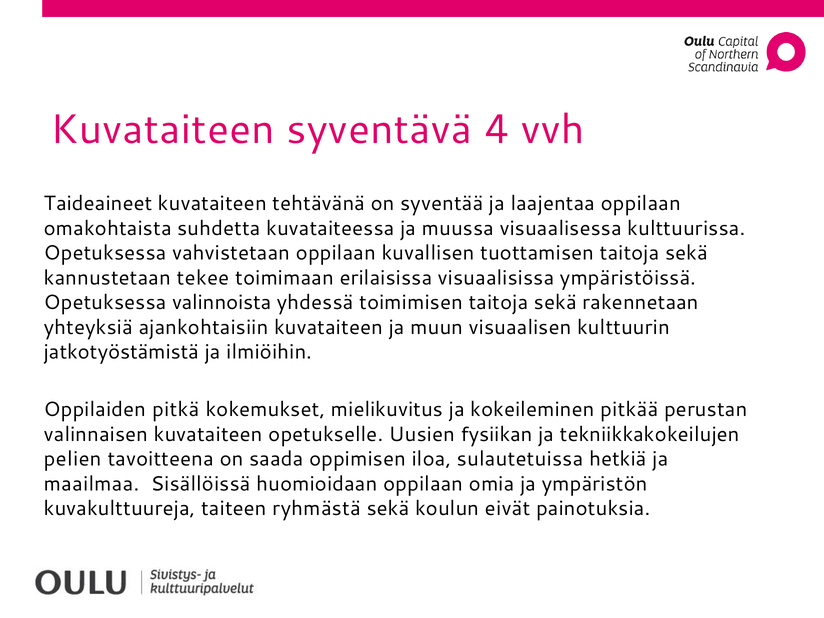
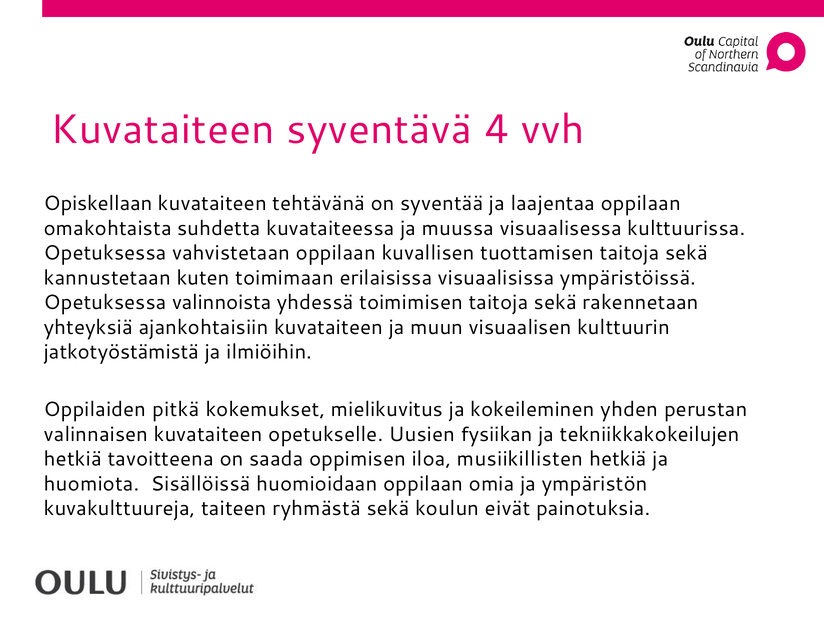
Taideaineet: Taideaineet -> Opiskellaan
tekee: tekee -> kuten
pitkää: pitkää -> yhden
pelien at (73, 459): pelien -> hetkiä
sulautetuissa: sulautetuissa -> musiikillisten
maailmaa: maailmaa -> huomiota
